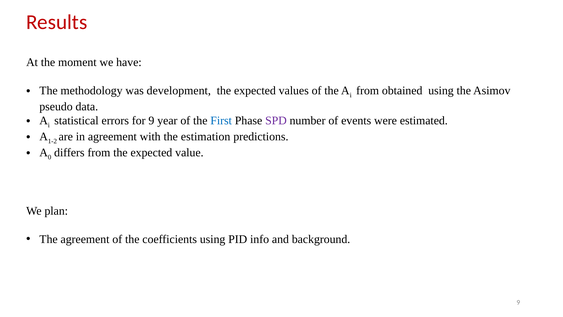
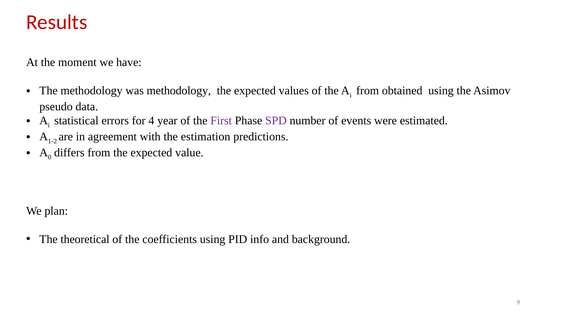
was development: development -> methodology
for 9: 9 -> 4
First colour: blue -> purple
The agreement: agreement -> theoretical
